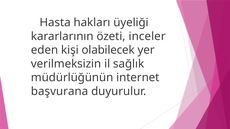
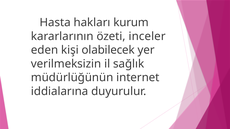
üyeliği: üyeliği -> kurum
başvurana: başvurana -> iddialarına
